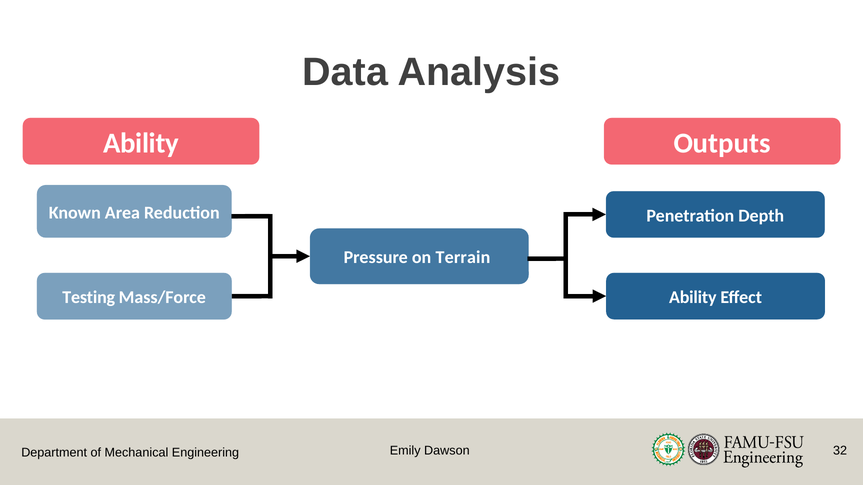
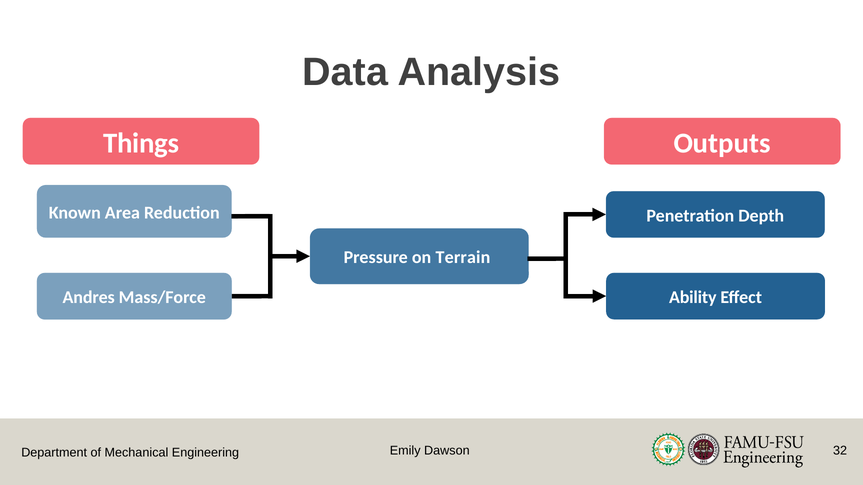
Ability at (141, 143): Ability -> Things
Testing: Testing -> Andres
